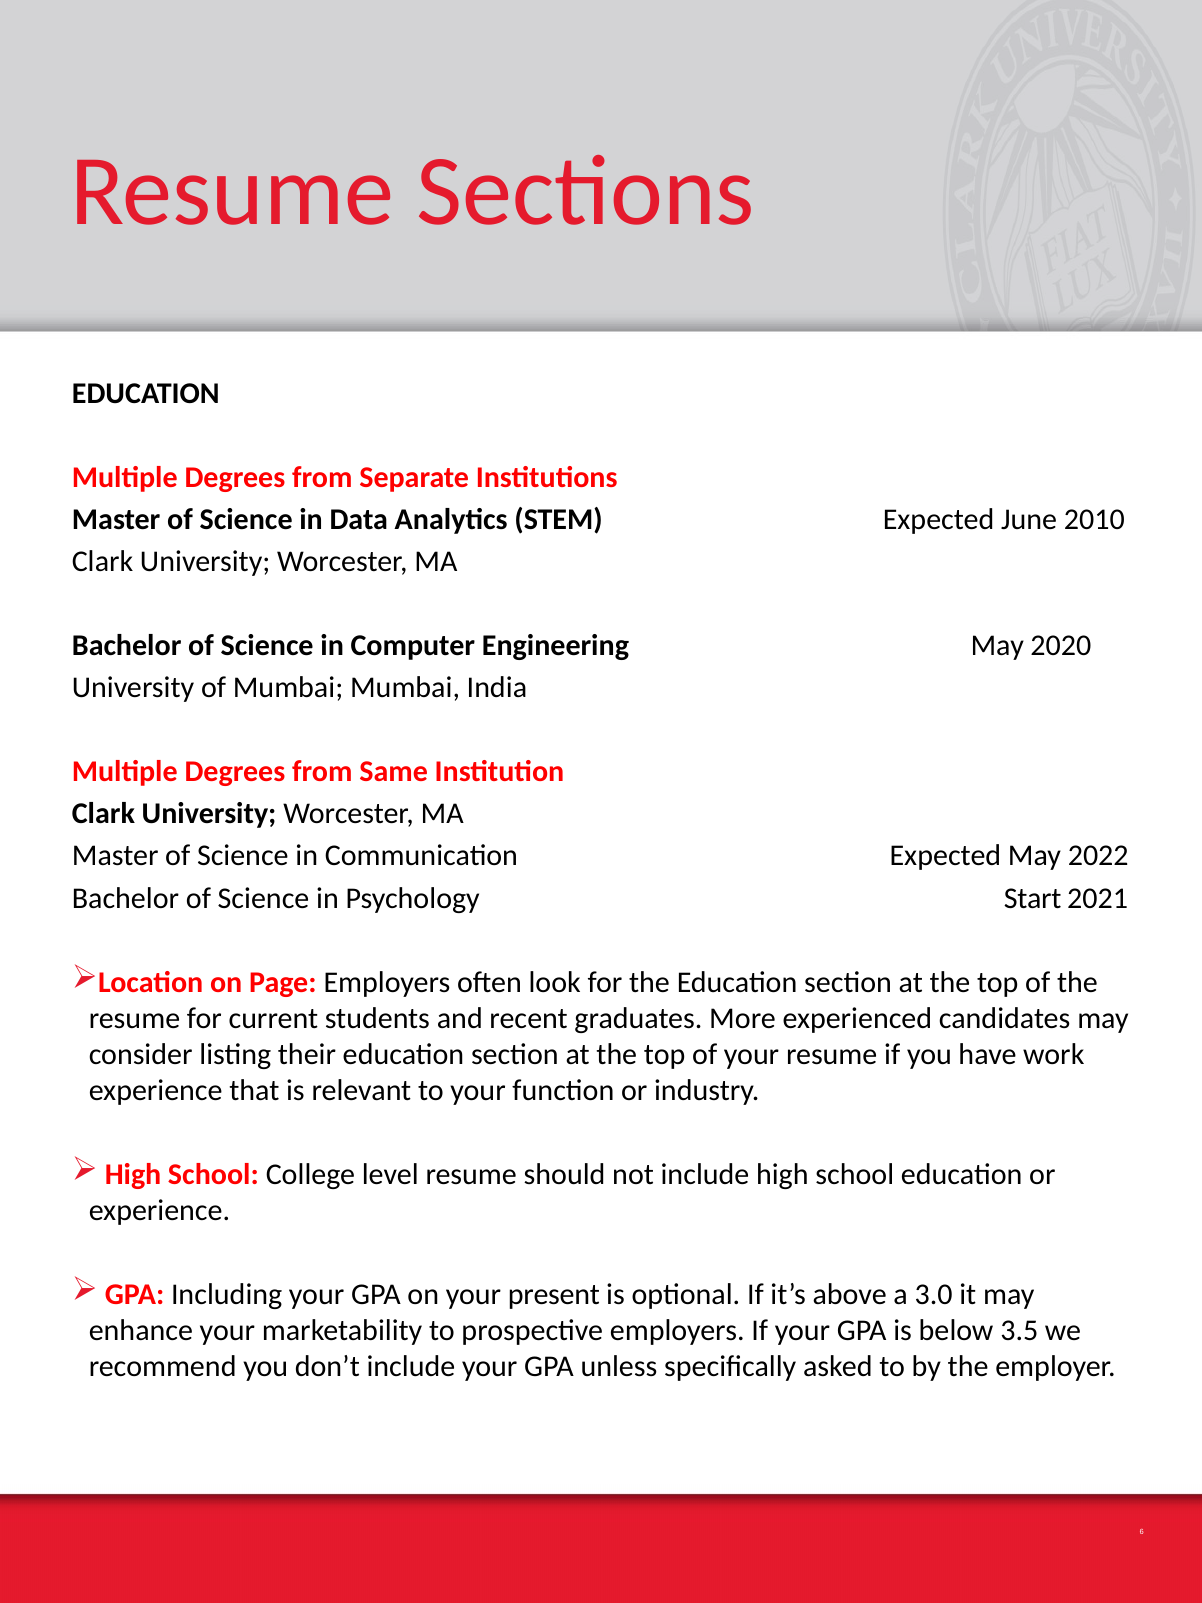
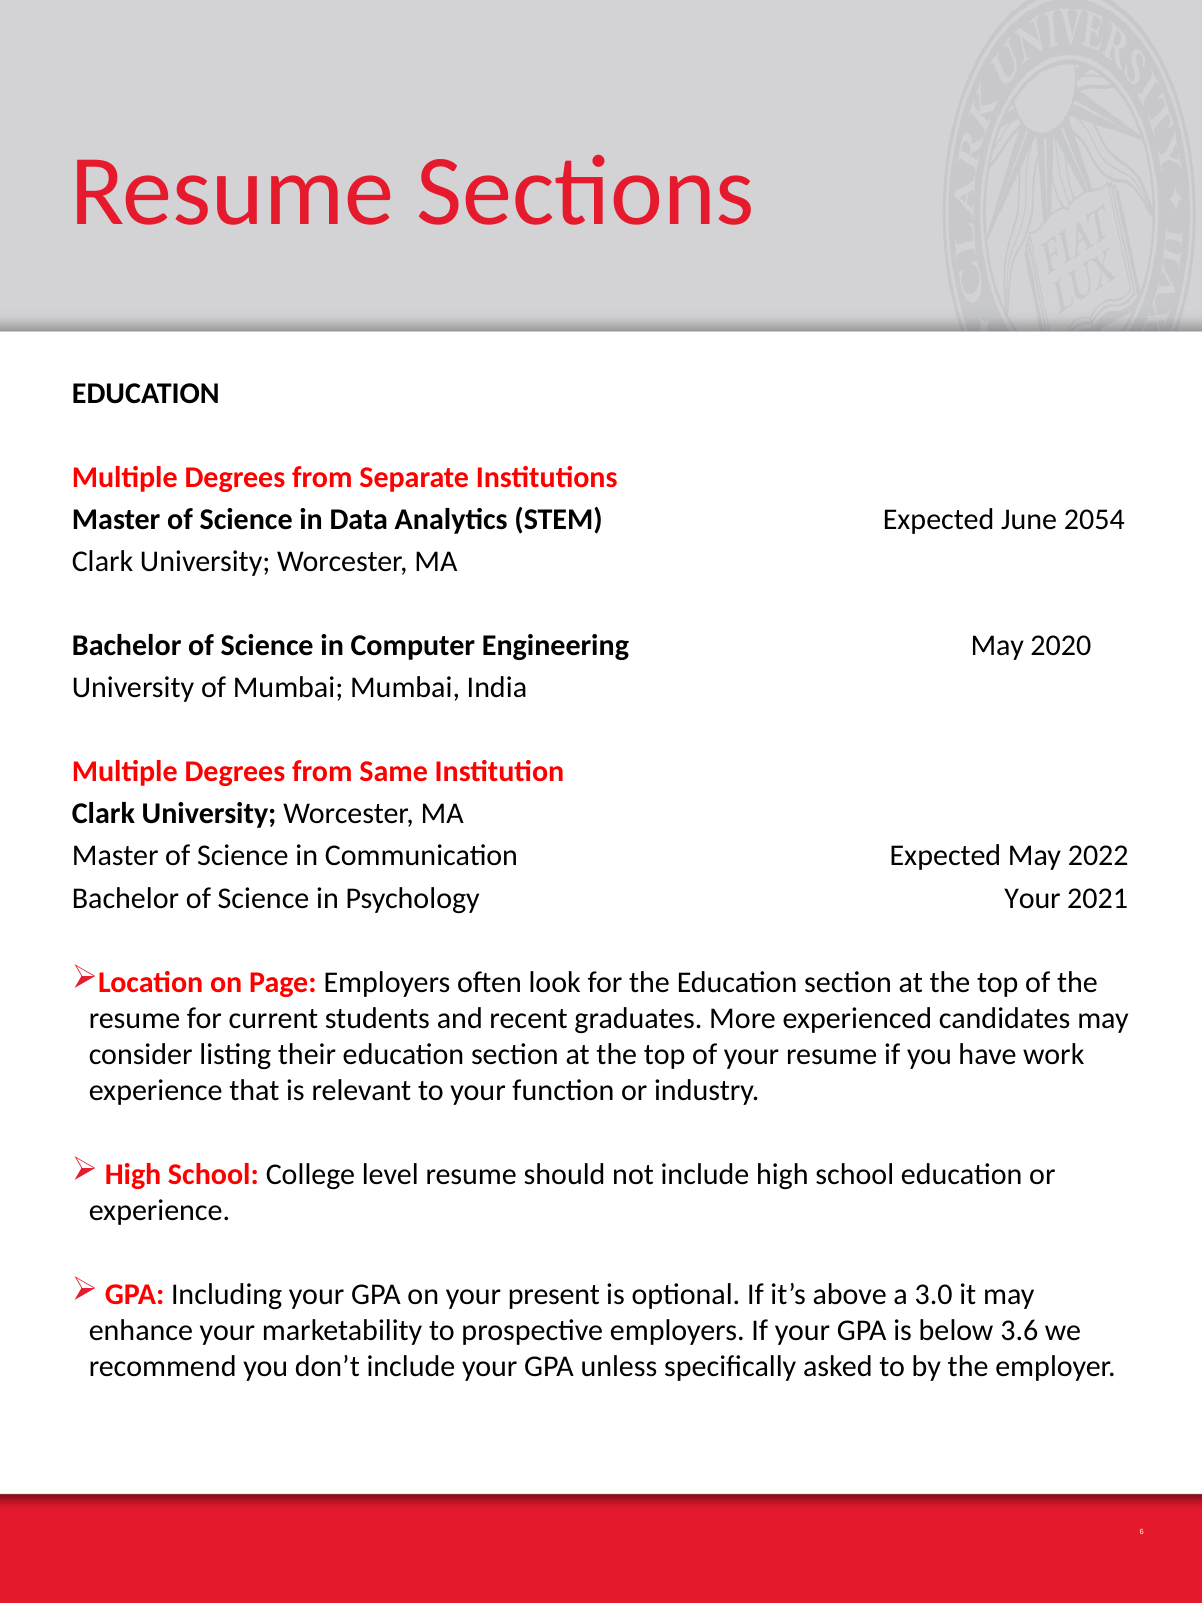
2010: 2010 -> 2054
Psychology Start: Start -> Your
3.5: 3.5 -> 3.6
